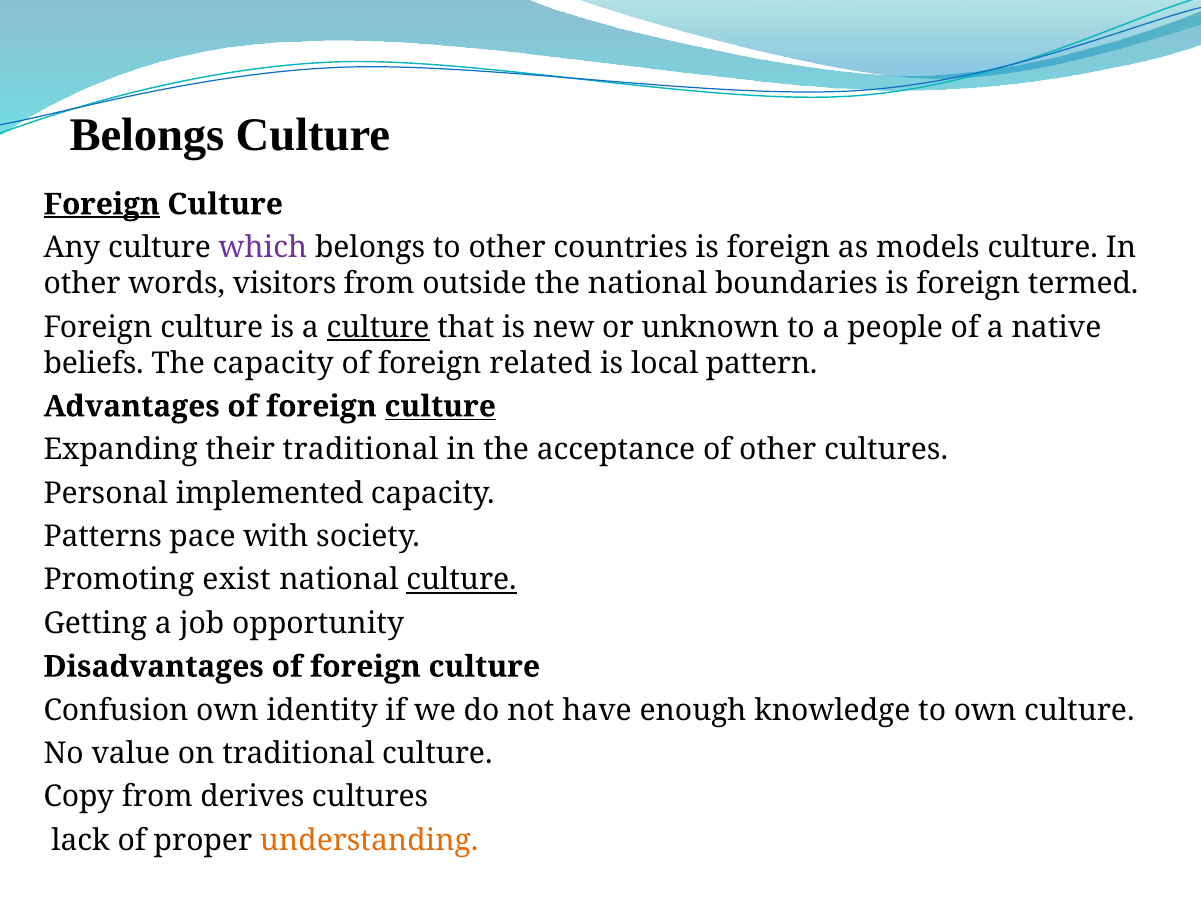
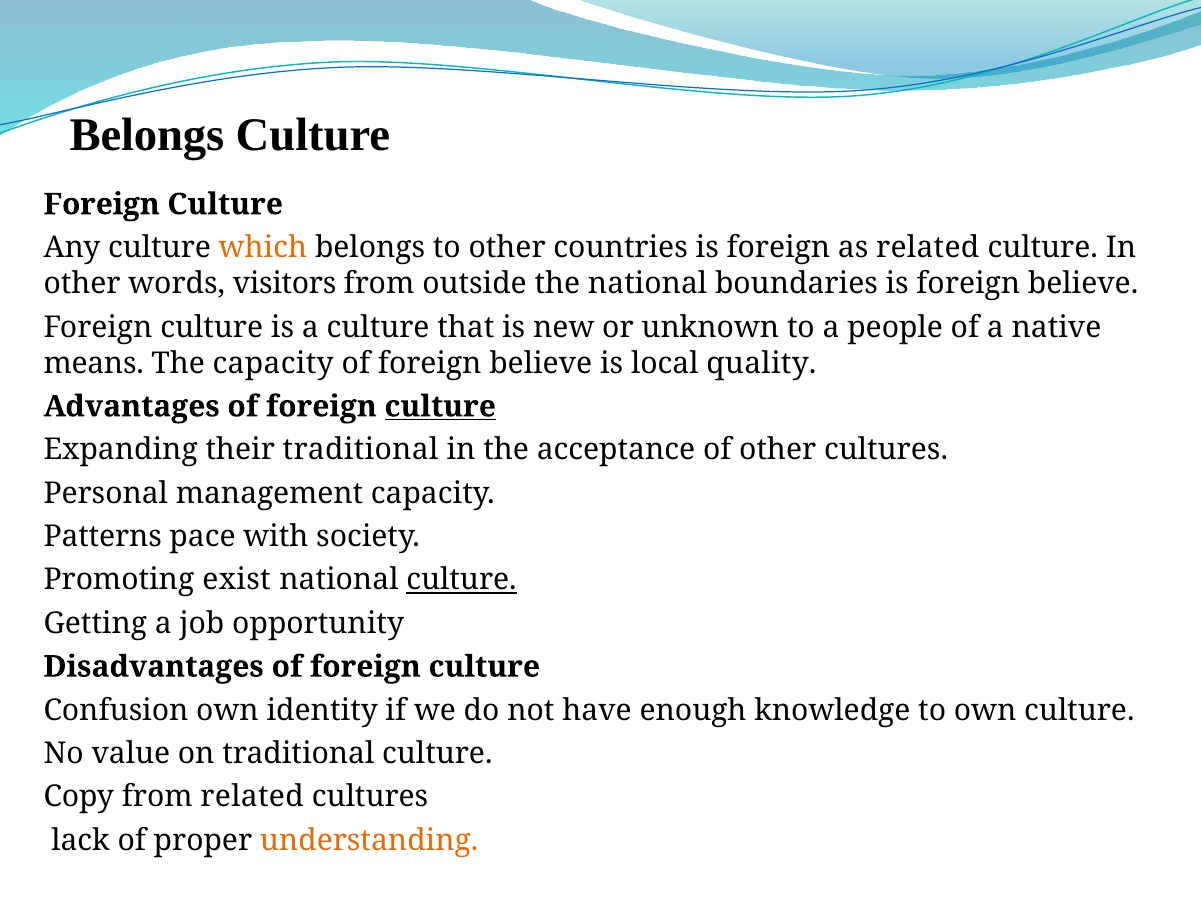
Foreign at (102, 204) underline: present -> none
which colour: purple -> orange
as models: models -> related
is foreign termed: termed -> believe
culture at (378, 327) underline: present -> none
beliefs: beliefs -> means
of foreign related: related -> believe
pattern: pattern -> quality
implemented: implemented -> management
from derives: derives -> related
